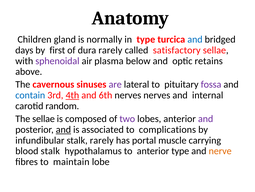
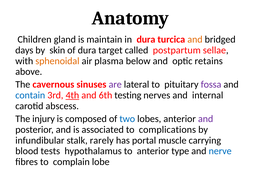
normally: normally -> maintain
in type: type -> dura
and at (195, 39) colour: blue -> orange
first: first -> skin
dura rarely: rarely -> target
satisfactory: satisfactory -> postpartum
sphenoidal colour: purple -> orange
6th nerves: nerves -> testing
random: random -> abscess
The sellae: sellae -> injury
two colour: purple -> blue
and at (63, 129) underline: present -> none
blood stalk: stalk -> tests
nerve colour: orange -> blue
maintain: maintain -> complain
